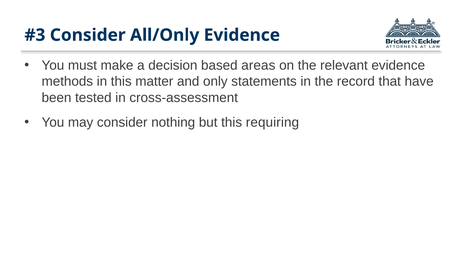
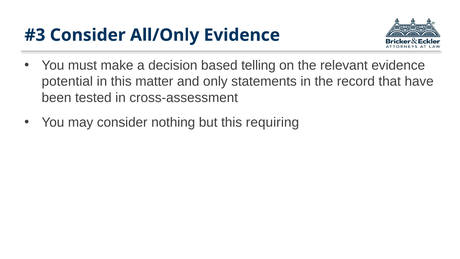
areas: areas -> telling
methods: methods -> potential
